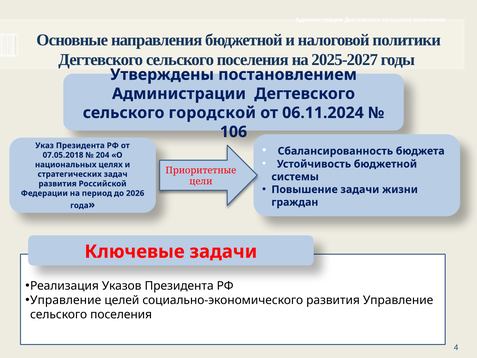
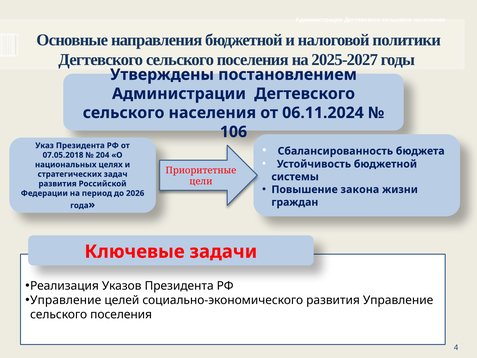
городской: городской -> населения
Повышение задачи: задачи -> закона
